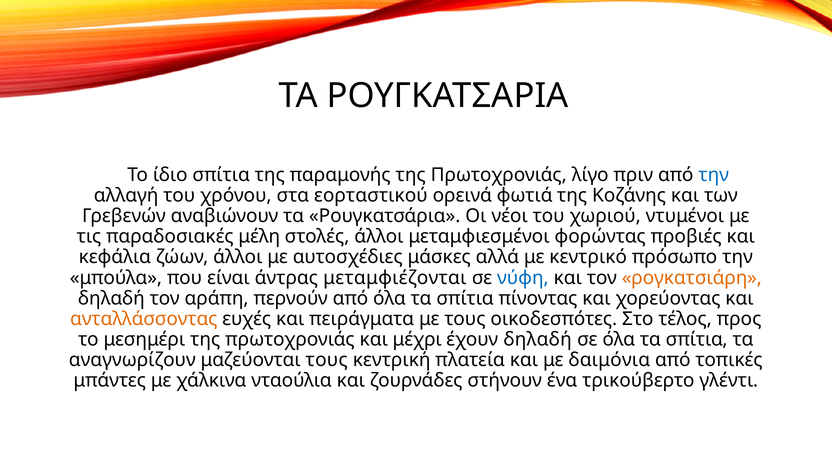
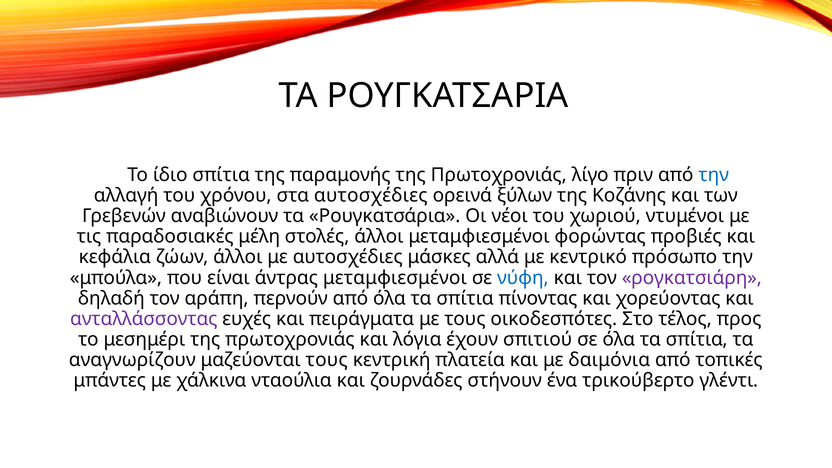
στα εορταστικού: εορταστικού -> αυτοσχέδιες
φωτιά: φωτιά -> ξύλων
άντρας μεταμφιέζονται: μεταμφιέζονται -> μεταμφιεσμένοι
ρογκατσιάρη colour: orange -> purple
ανταλλάσσοντας colour: orange -> purple
μέχρι: μέχρι -> λόγια
έχουν δηλαδή: δηλαδή -> σπιτιού
